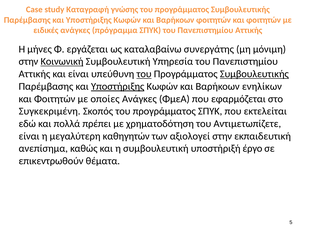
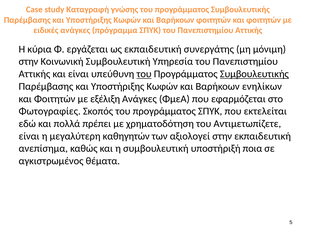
μήνες: μήνες -> κύρια
ως καταλαβαίνω: καταλαβαίνω -> εκπαιδευτική
Κοινωνική underline: present -> none
Υποστήριξης at (118, 87) underline: present -> none
οποίες: οποίες -> εξέλιξη
Συγκεκριμένη: Συγκεκριμένη -> Φωτογραφίες
έργο: έργο -> ποια
επικεντρωθούν: επικεντρωθούν -> αγκιστρωμένος
